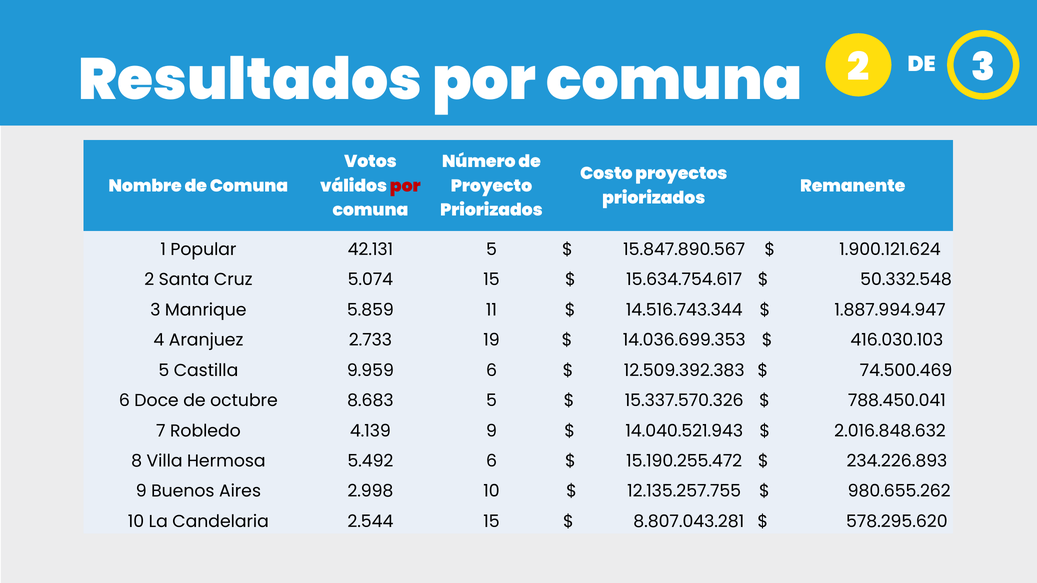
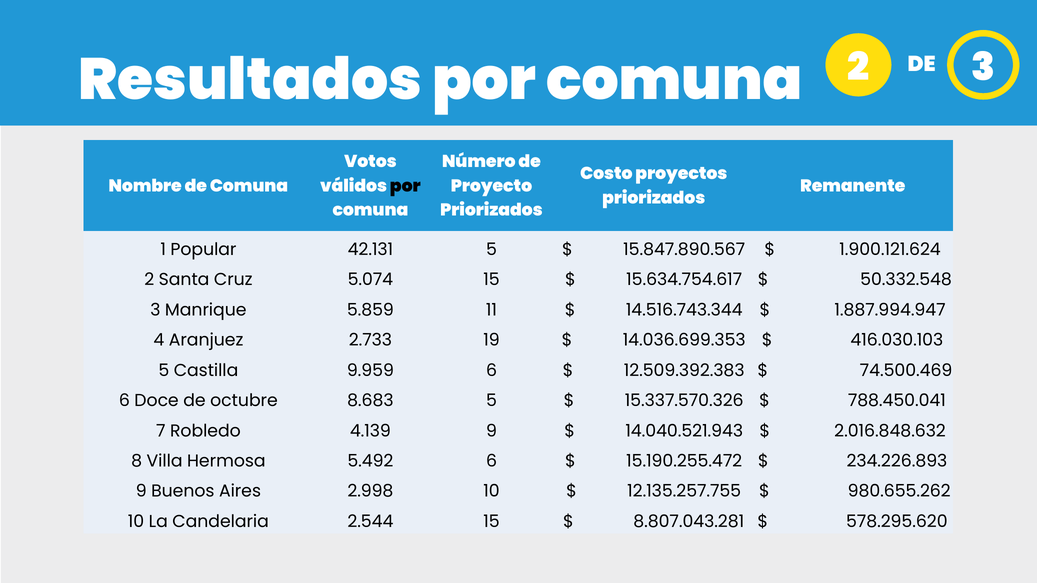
por at (405, 186) colour: red -> black
